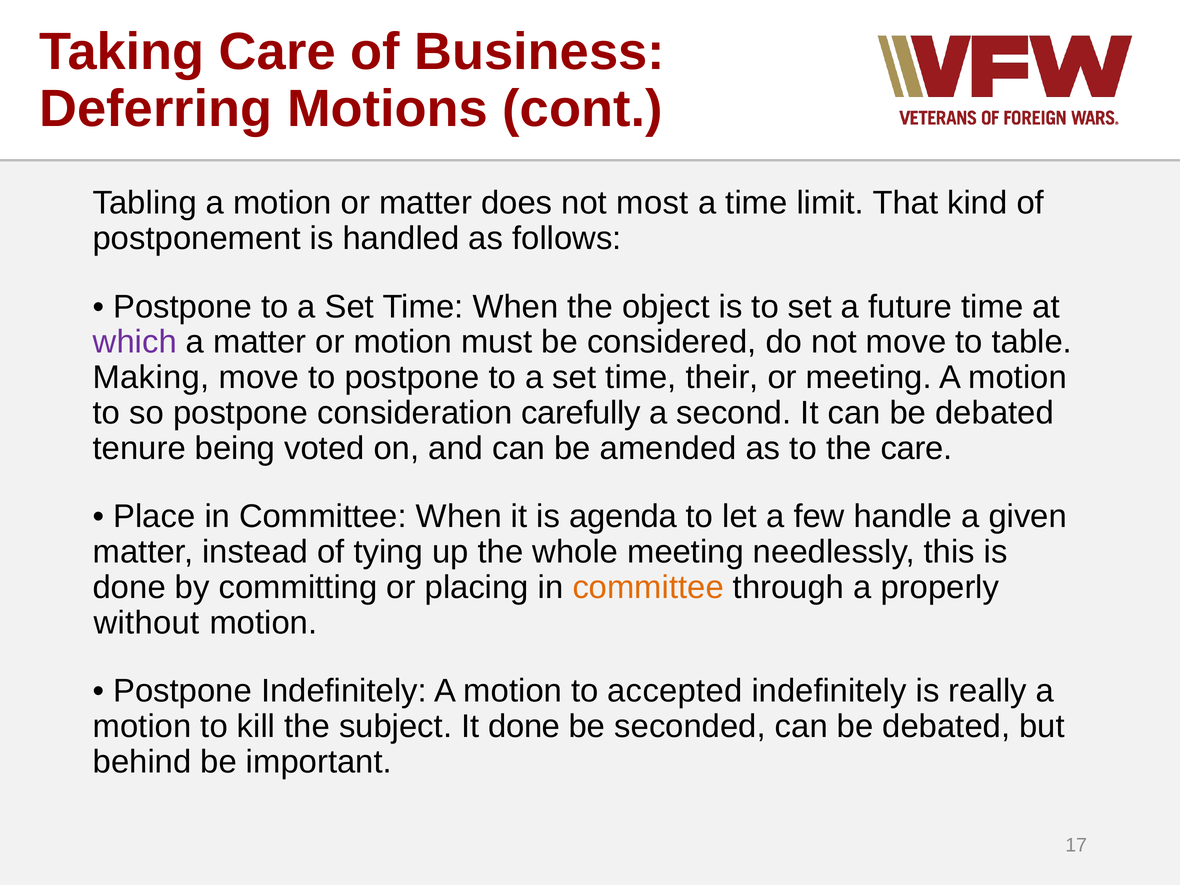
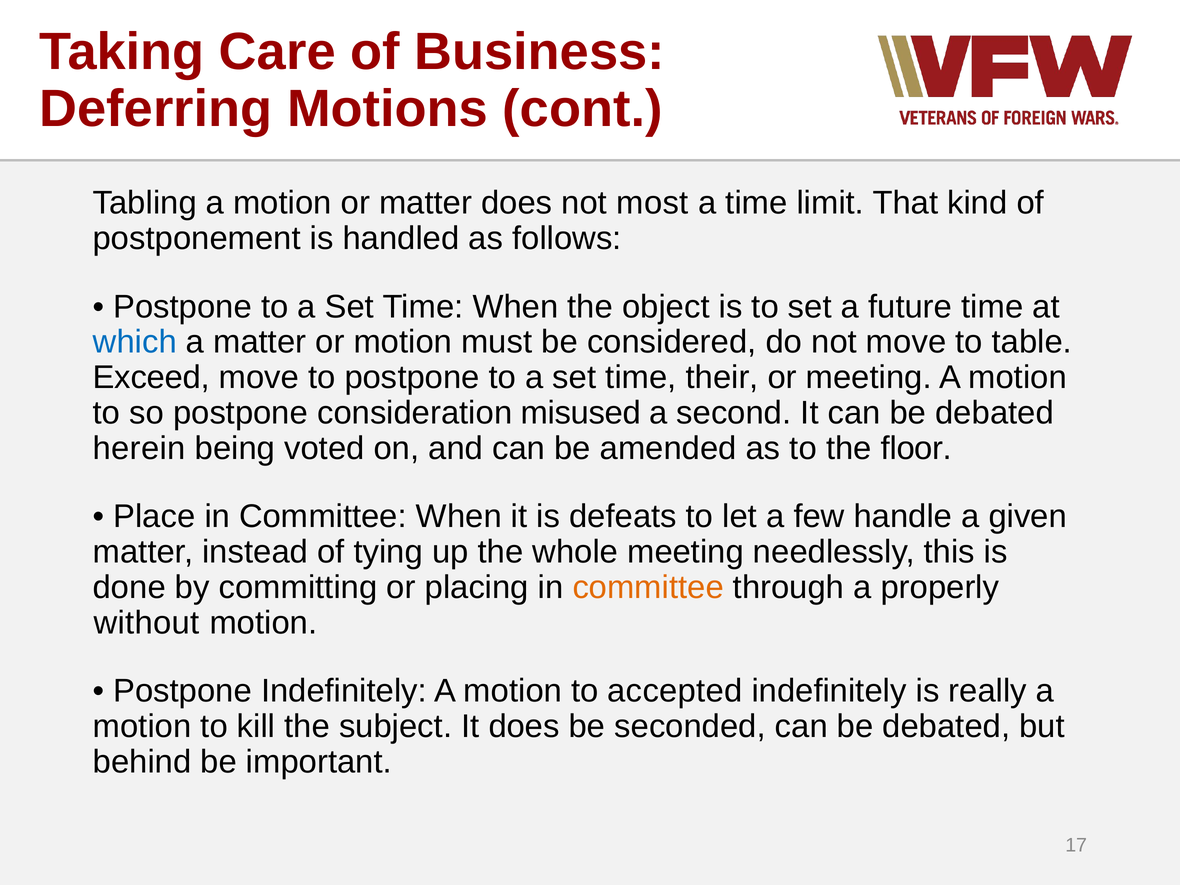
which colour: purple -> blue
Making: Making -> Exceed
carefully: carefully -> misused
tenure: tenure -> herein
the care: care -> floor
agenda: agenda -> defeats
It done: done -> does
